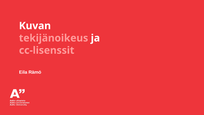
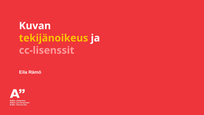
tekijänoikeus colour: pink -> yellow
